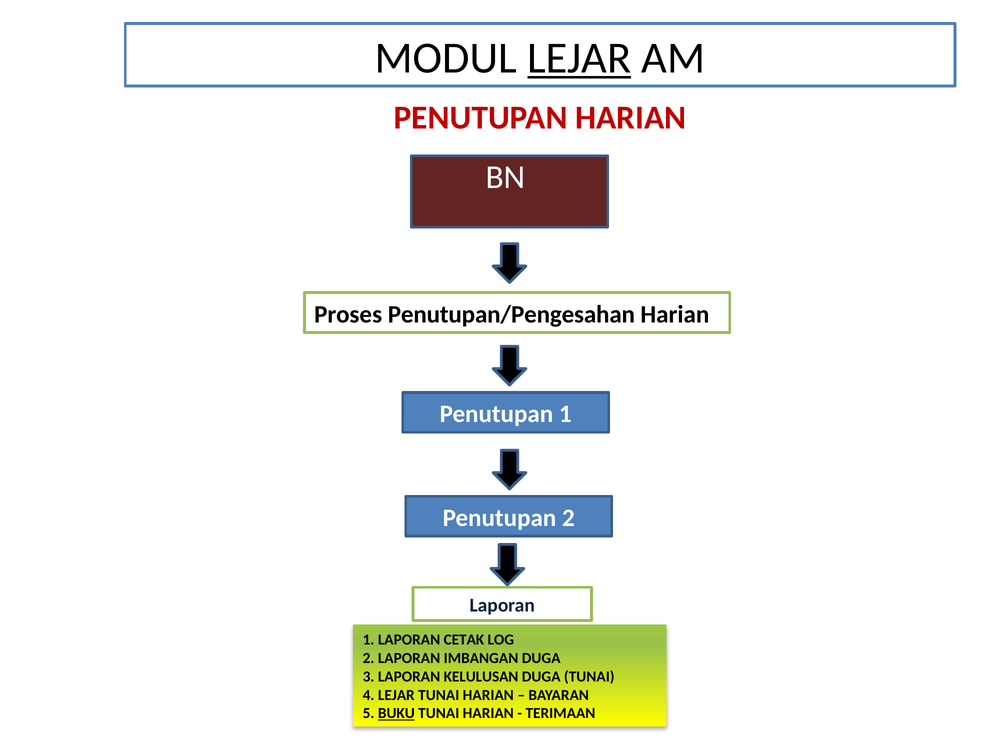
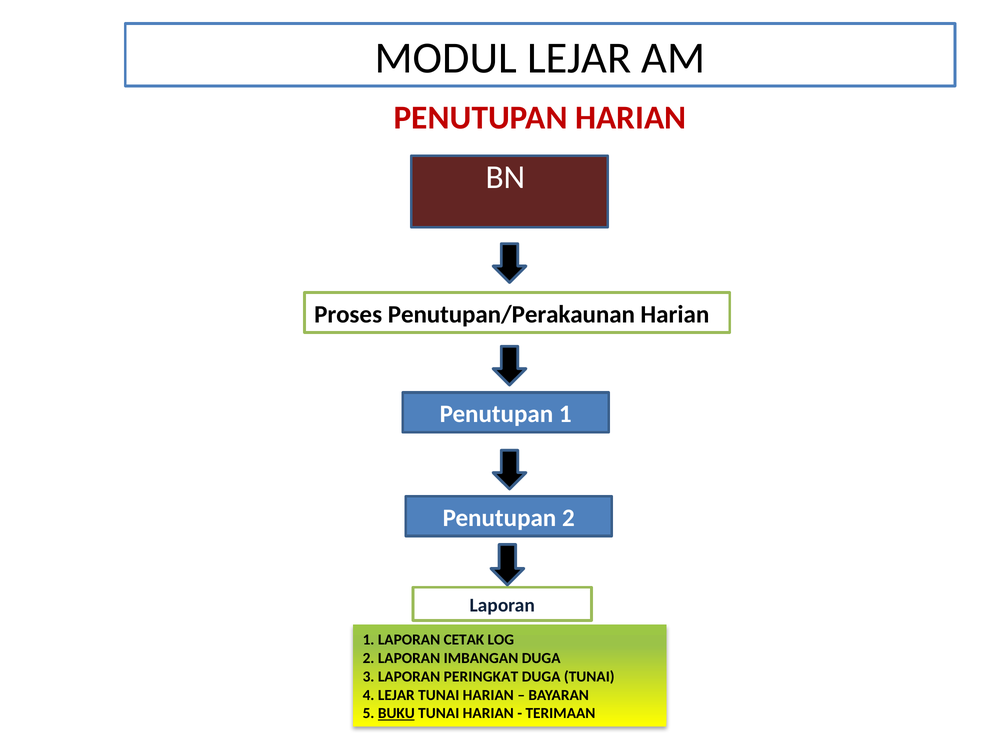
LEJAR at (579, 58) underline: present -> none
Penutupan/Pengesahan: Penutupan/Pengesahan -> Penutupan/Perakaunan
KELULUSAN: KELULUSAN -> PERINGKAT
